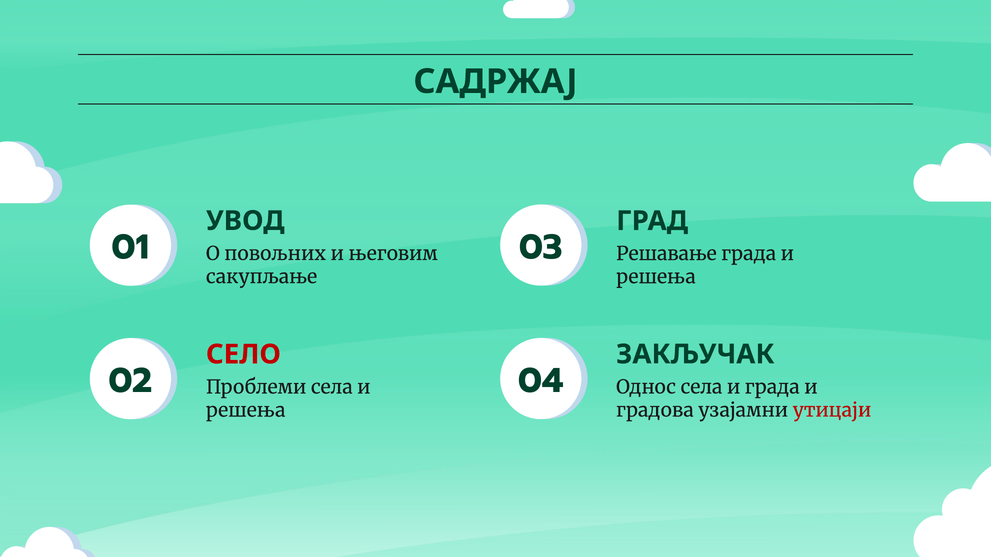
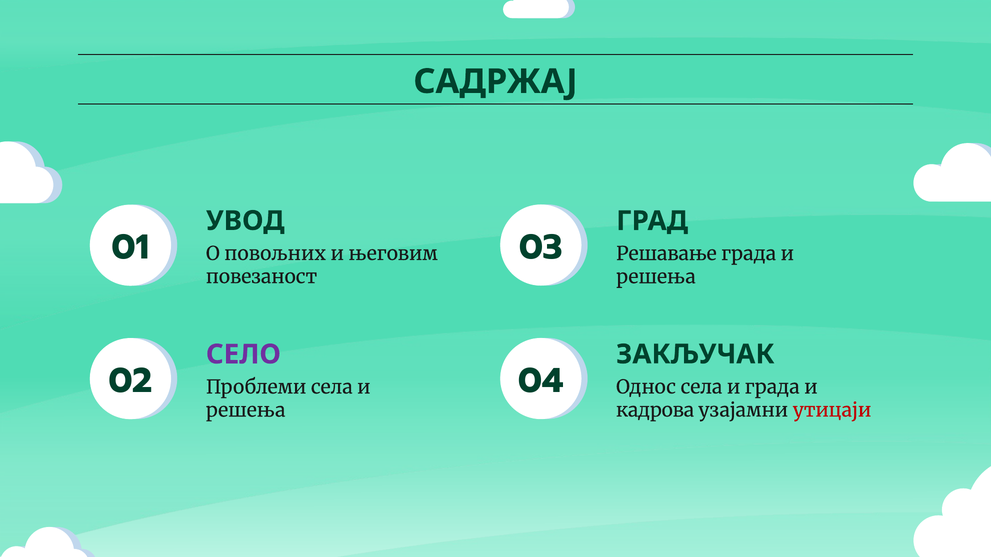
сакупљање: сакупљање -> повезаност
СЕЛО colour: red -> purple
градова: градова -> кадрова
